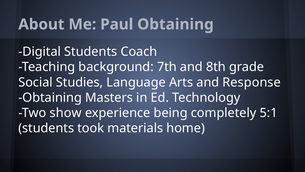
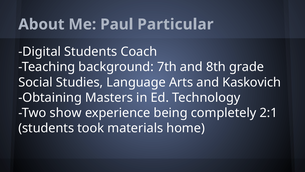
Paul Obtaining: Obtaining -> Particular
Response: Response -> Kaskovich
5:1: 5:1 -> 2:1
